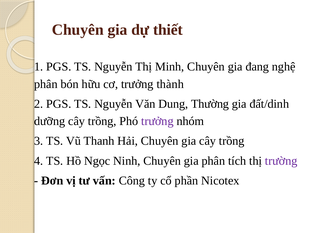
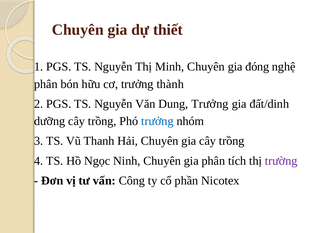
đang: đang -> đóng
Dung Thường: Thường -> Trưởng
trưởng at (157, 121) colour: purple -> blue
